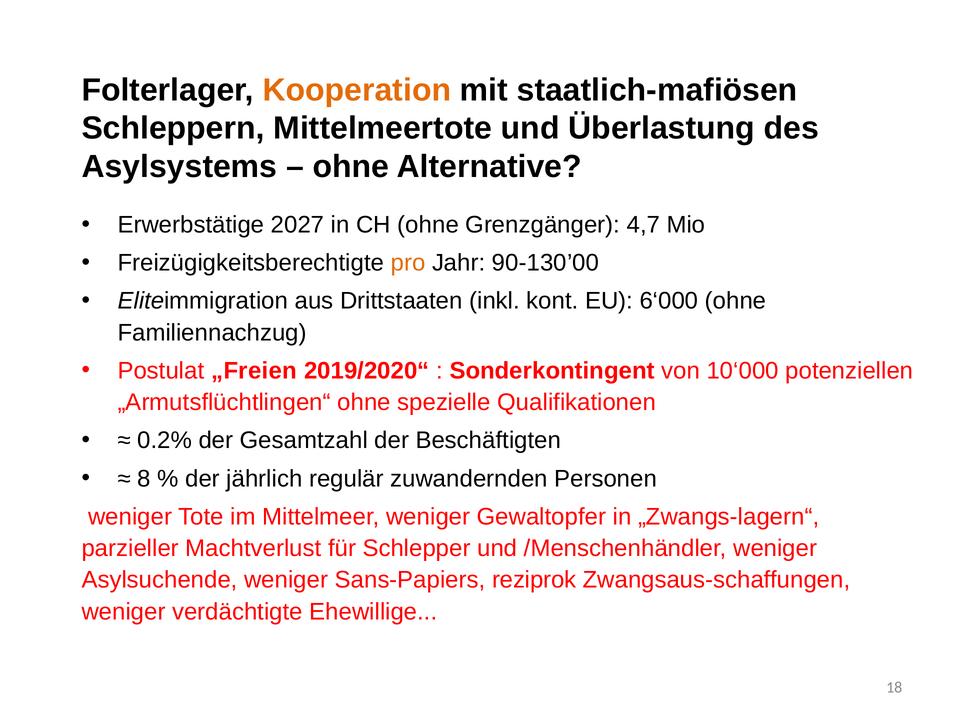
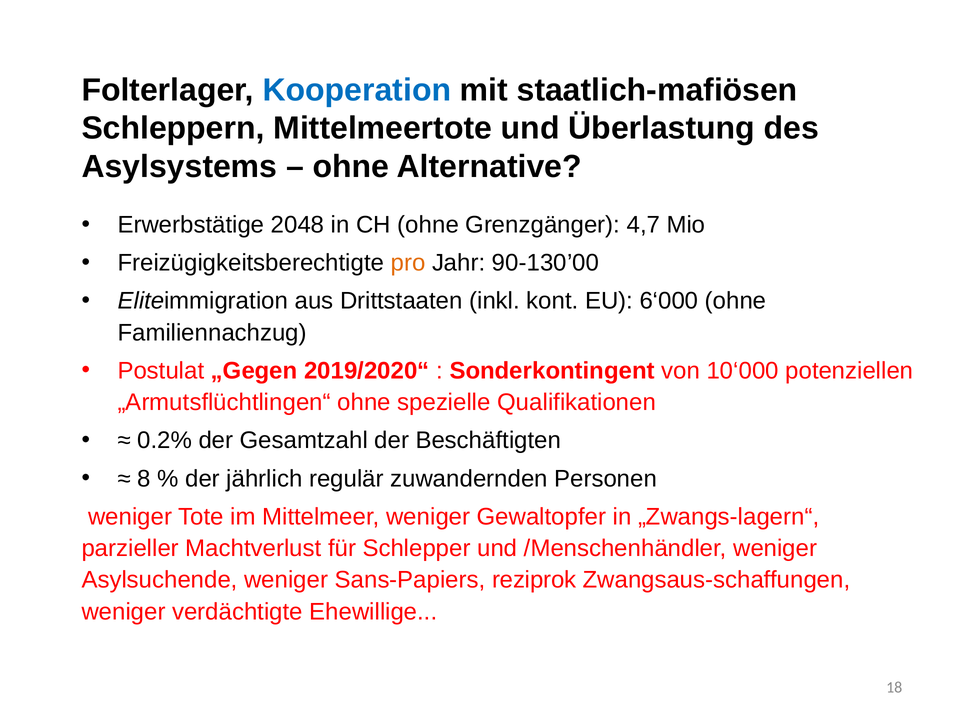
Kooperation colour: orange -> blue
2027: 2027 -> 2048
„Freien: „Freien -> „Gegen
